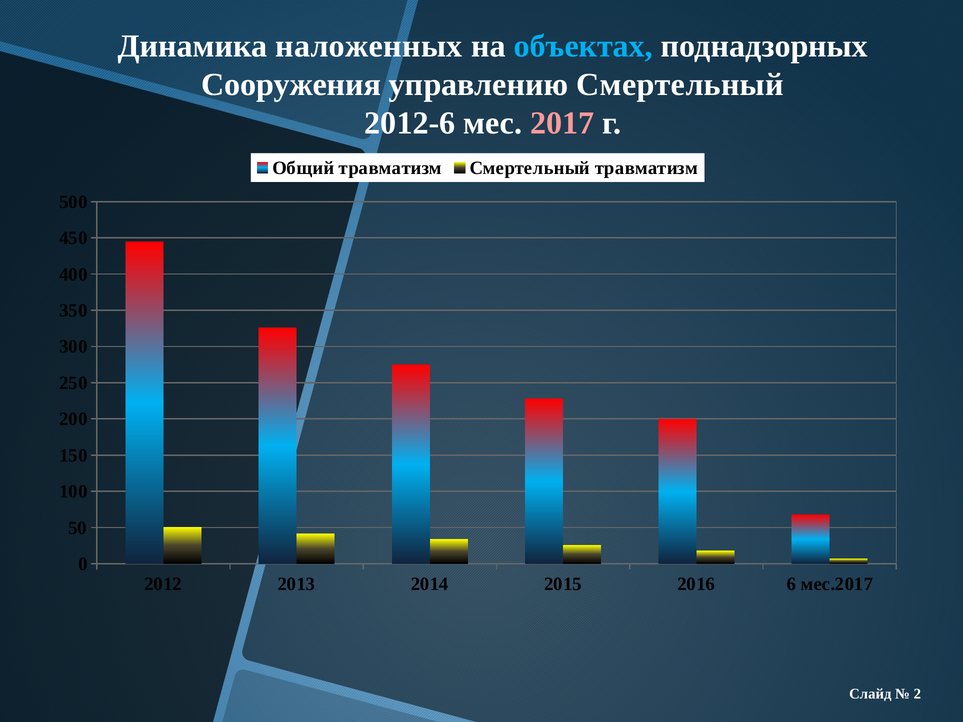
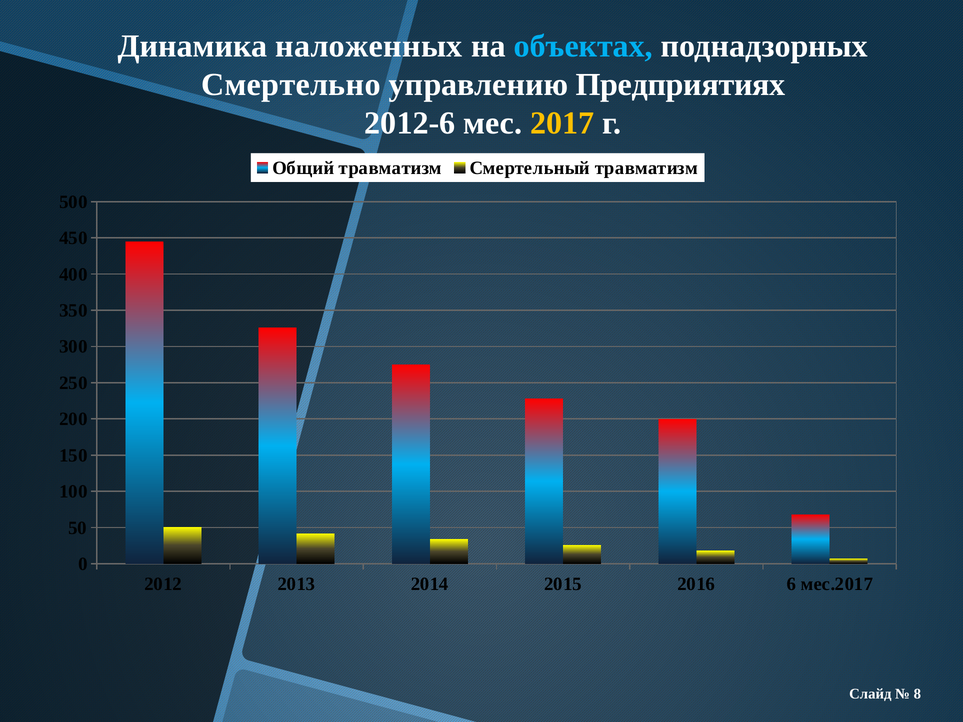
Сооружения: Сооружения -> Смертельно
управлению Смертельный: Смертельный -> Предприятиях
2017 colour: pink -> yellow
2: 2 -> 8
